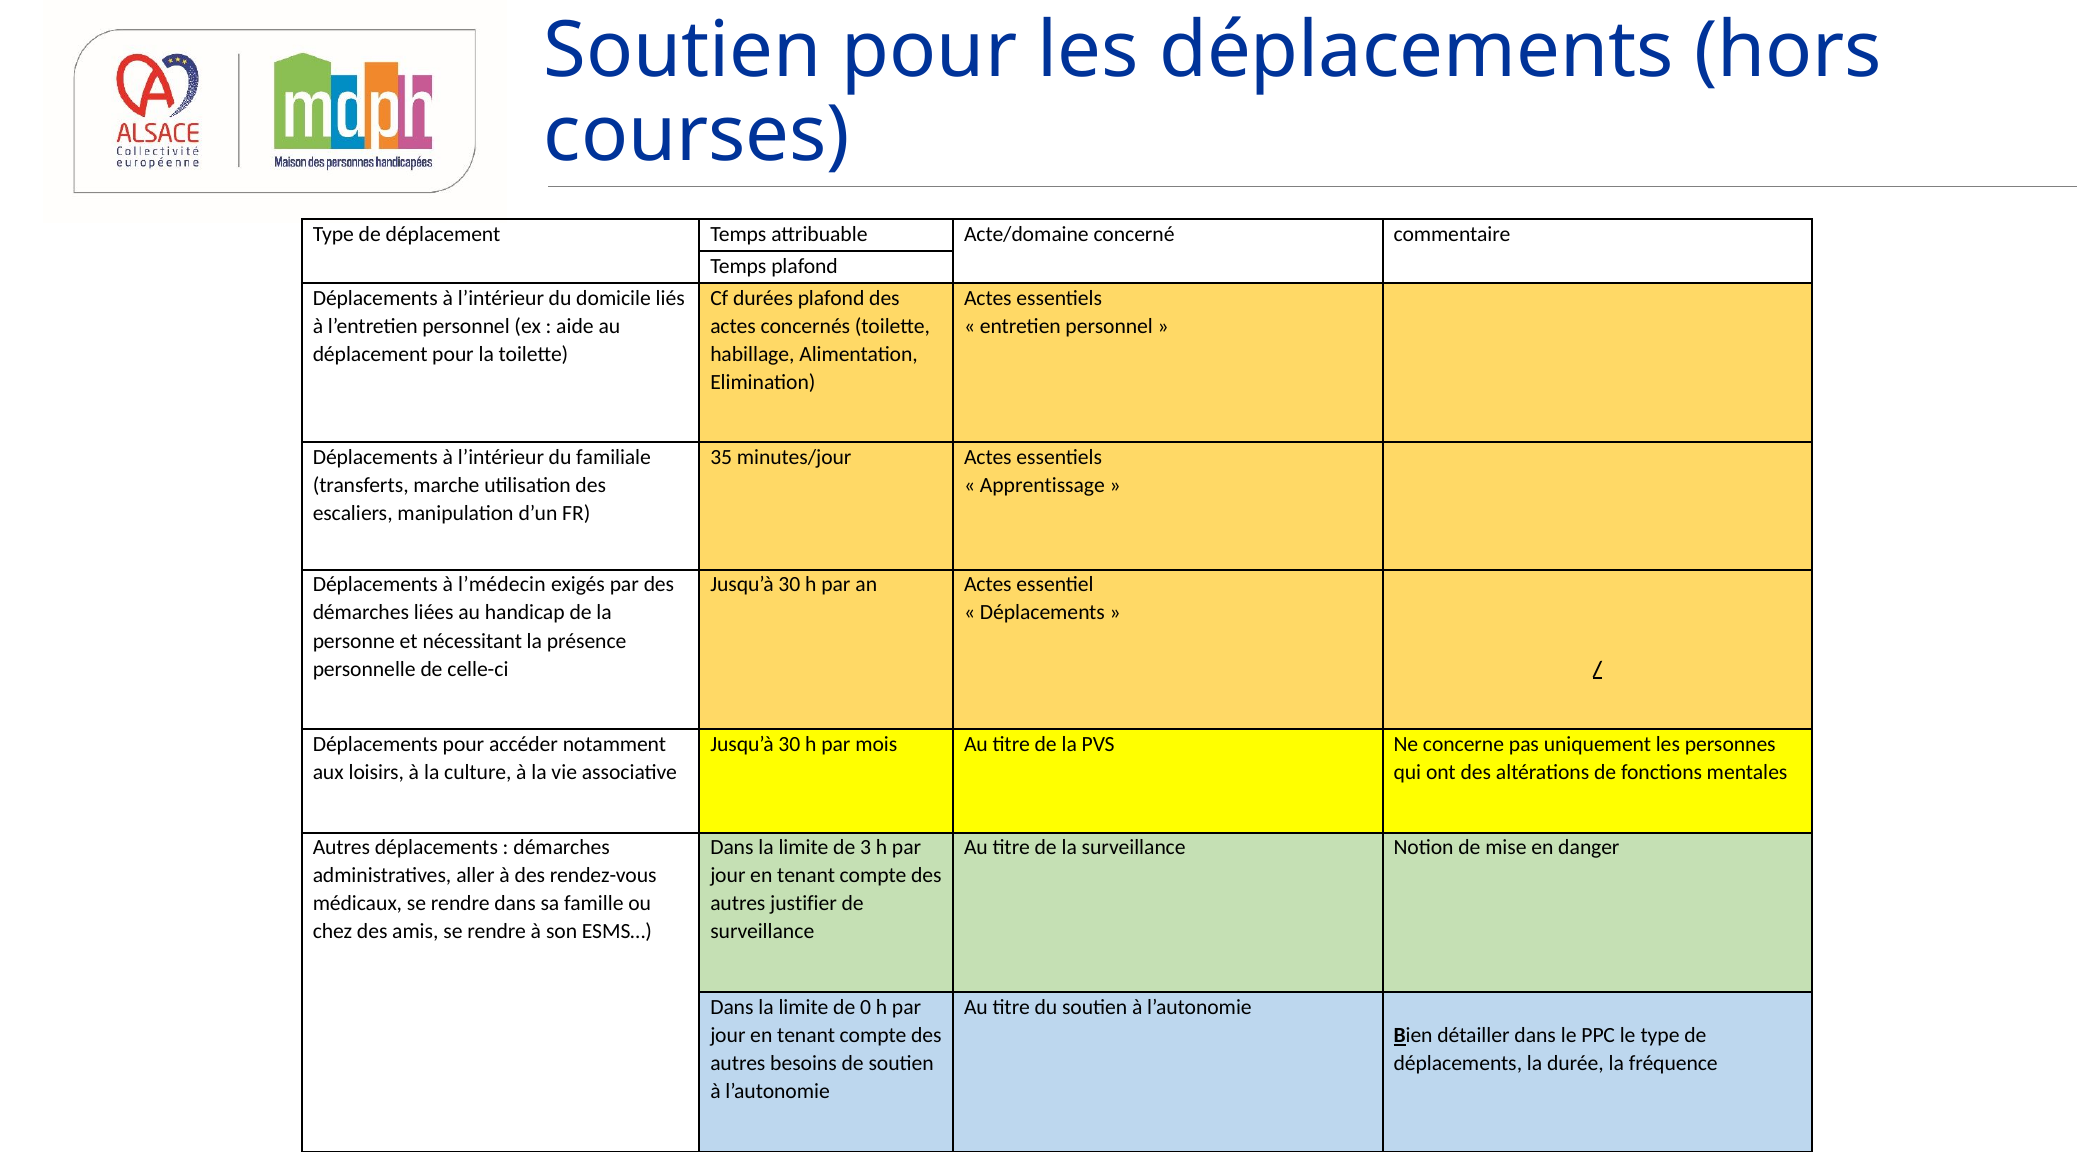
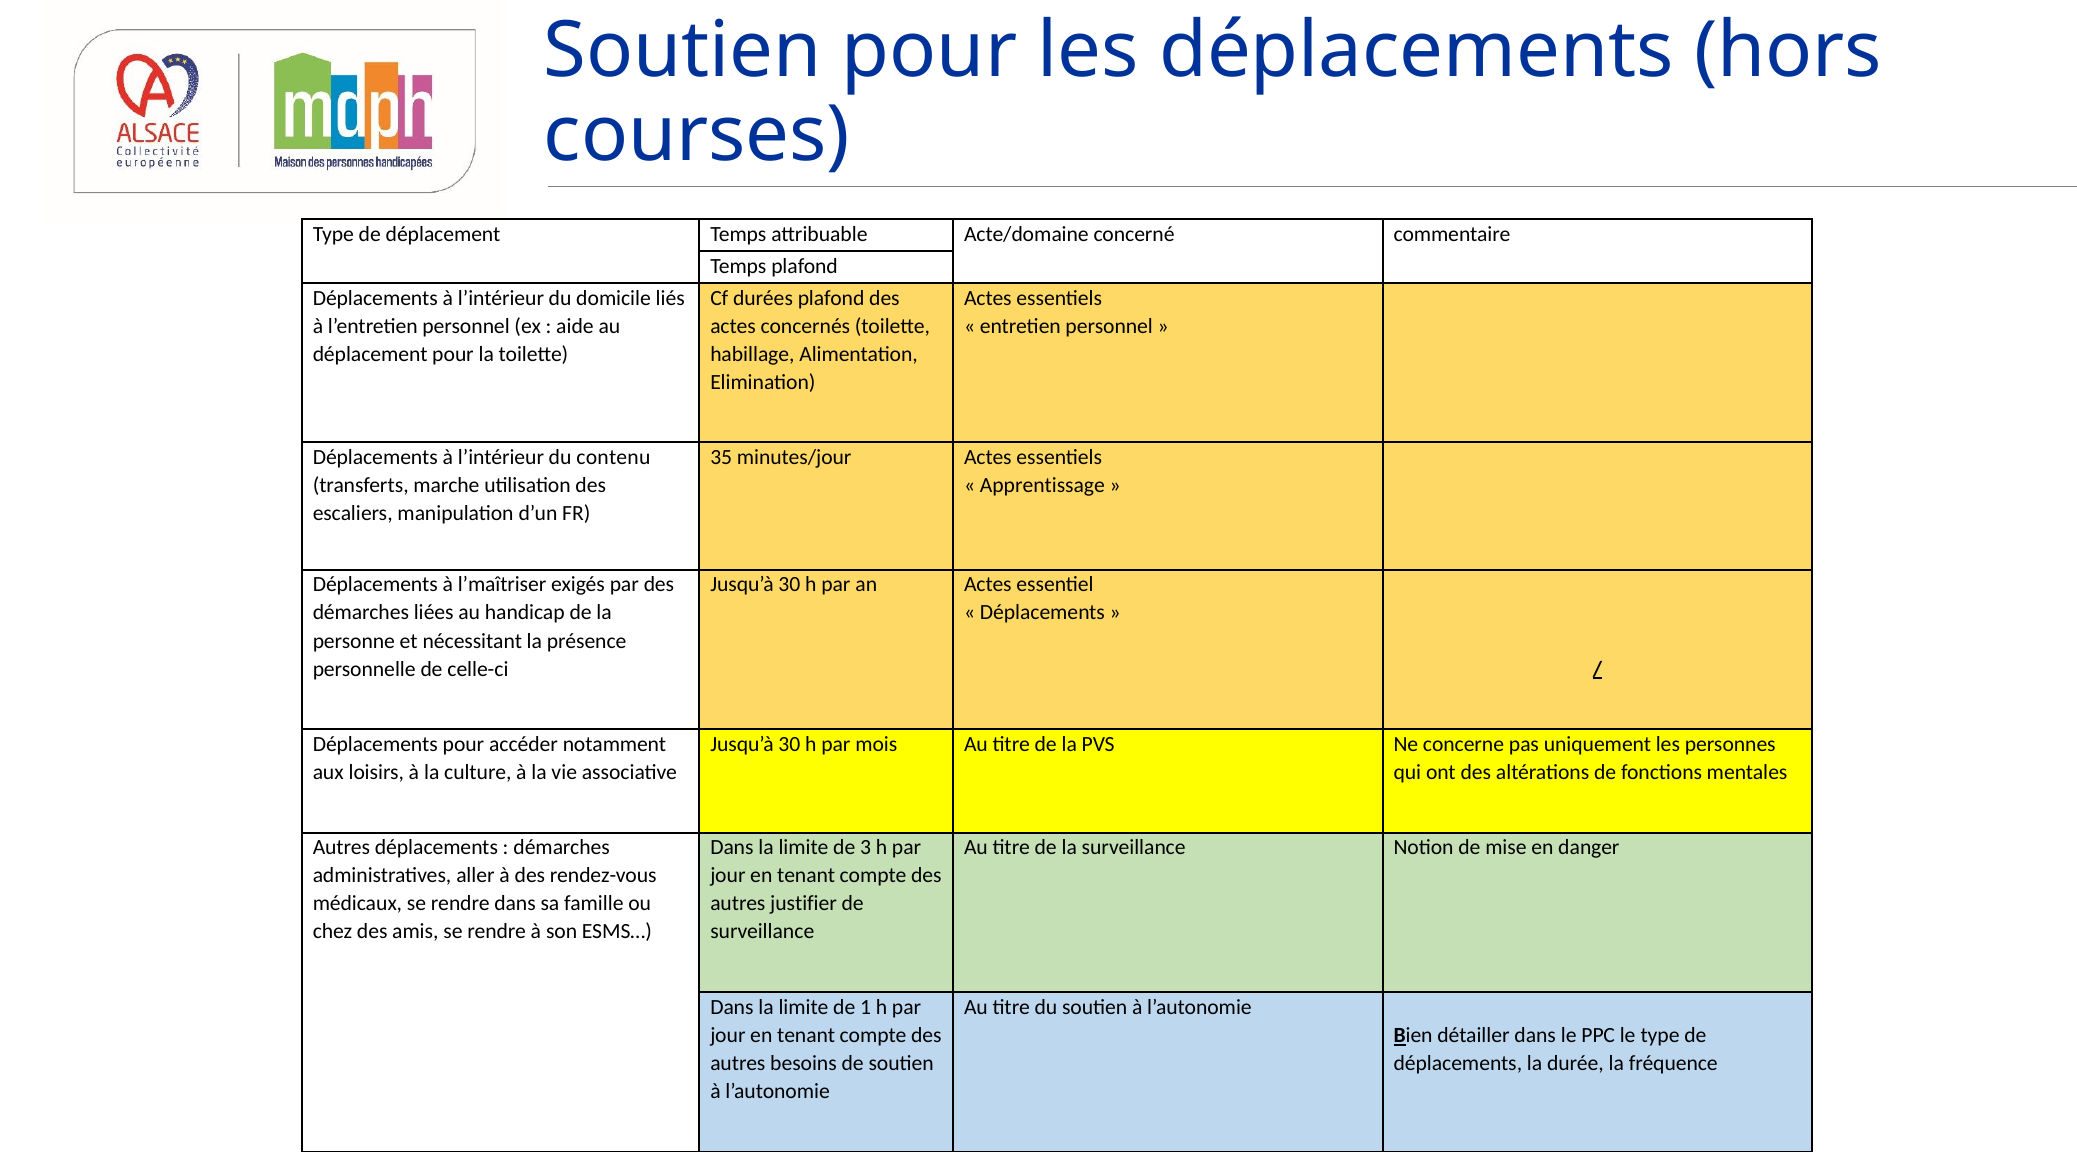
familiale: familiale -> contenu
l’médecin: l’médecin -> l’maîtriser
0: 0 -> 1
